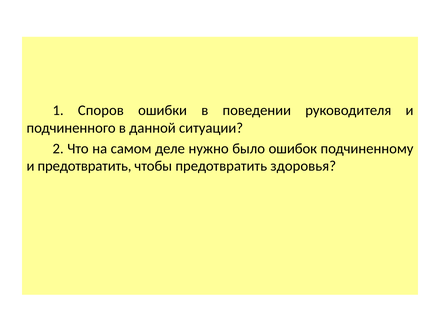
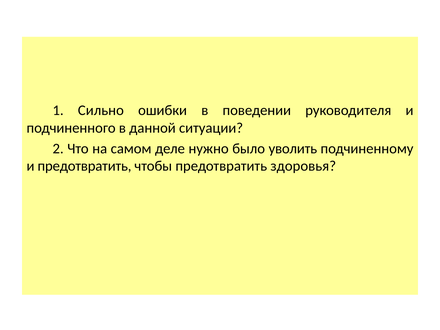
Споров: Споров -> Сильно
ошибок: ошибок -> уволить
